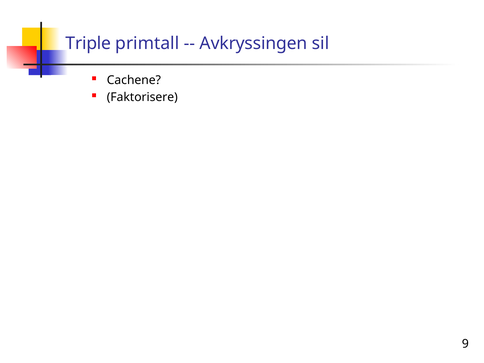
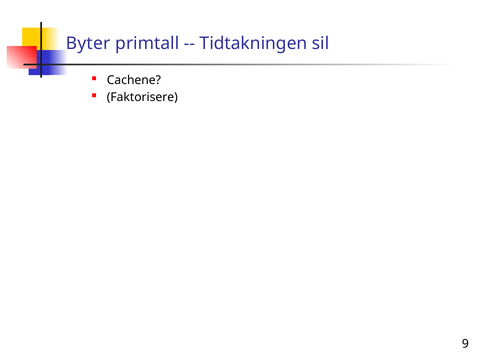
Triple: Triple -> Byter
Avkryssingen: Avkryssingen -> Tidtakningen
